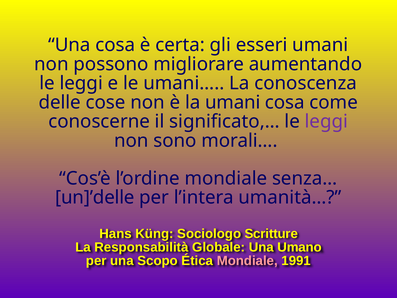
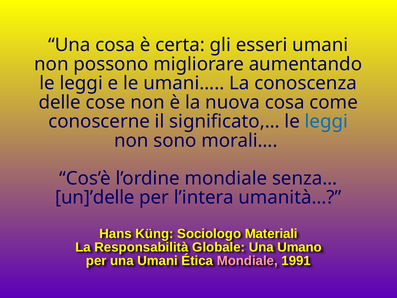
la umani: umani -> nuova
leggi at (326, 121) colour: purple -> blue
Scritture: Scritture -> Materiali
una Scopo: Scopo -> Umani
